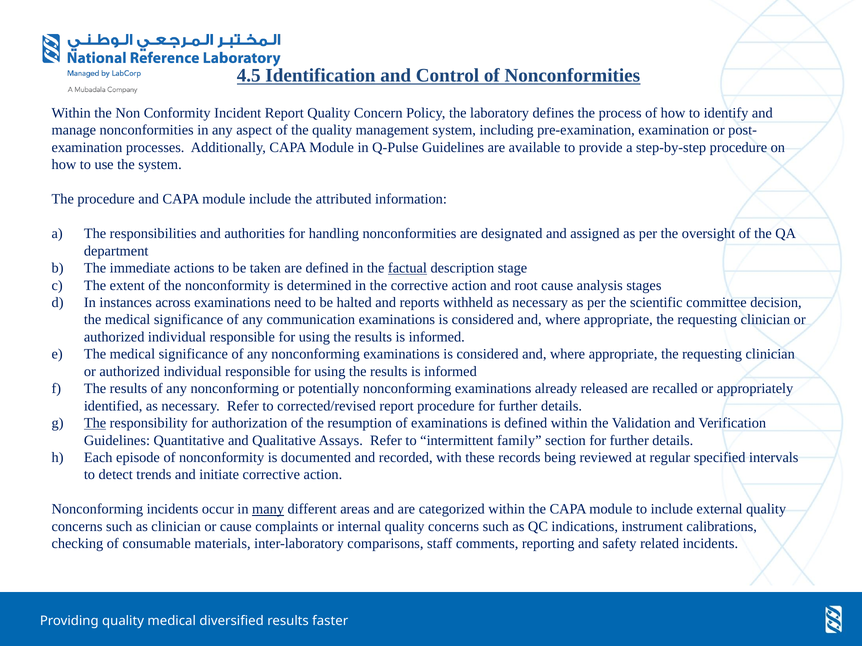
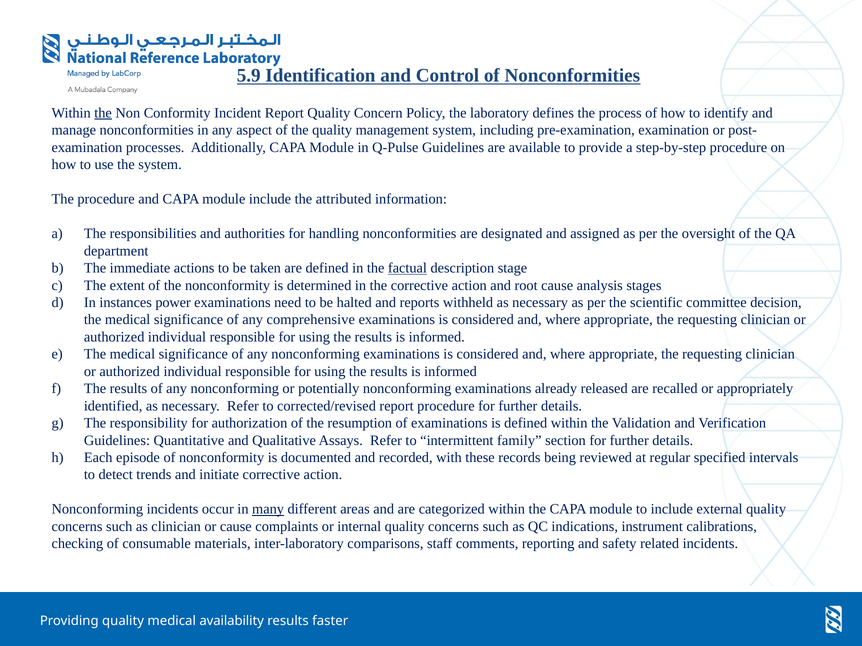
4.5: 4.5 -> 5.9
the at (103, 113) underline: none -> present
across: across -> power
communication: communication -> comprehensive
The at (95, 423) underline: present -> none
diversified: diversified -> availability
